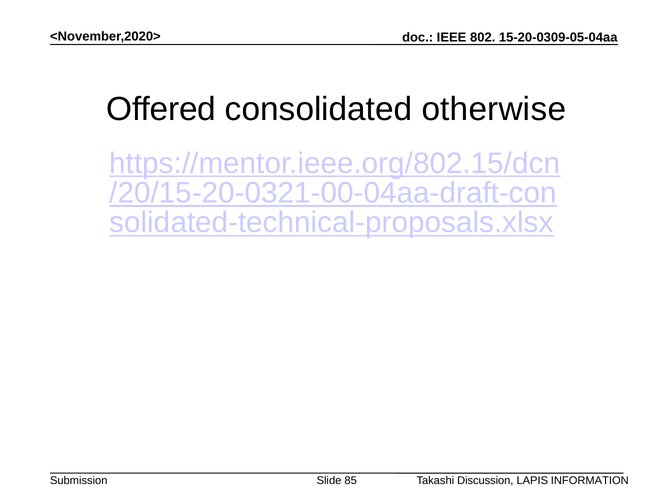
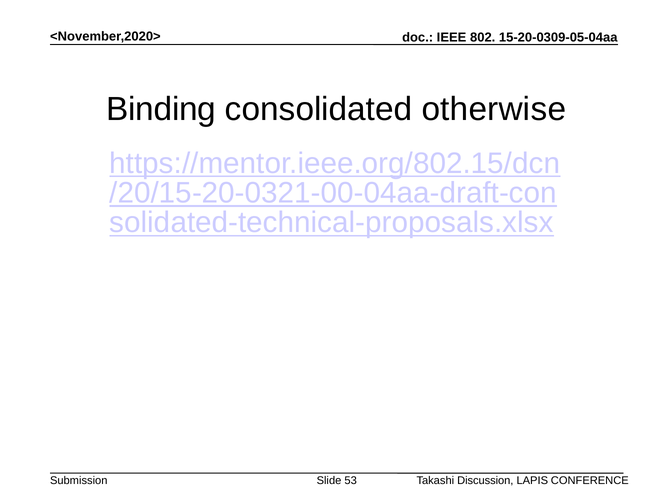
Offered: Offered -> Binding
85: 85 -> 53
INFORMATION: INFORMATION -> CONFERENCE
